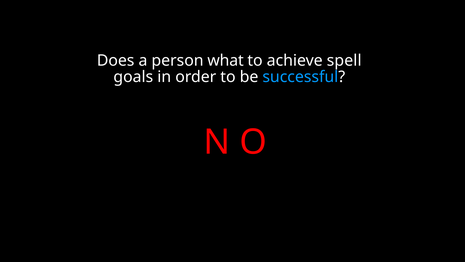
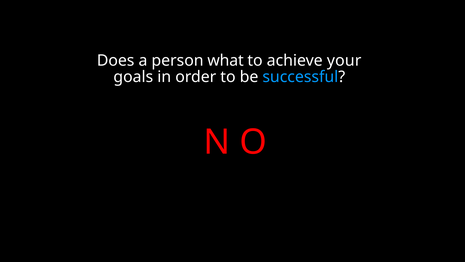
spell: spell -> your
